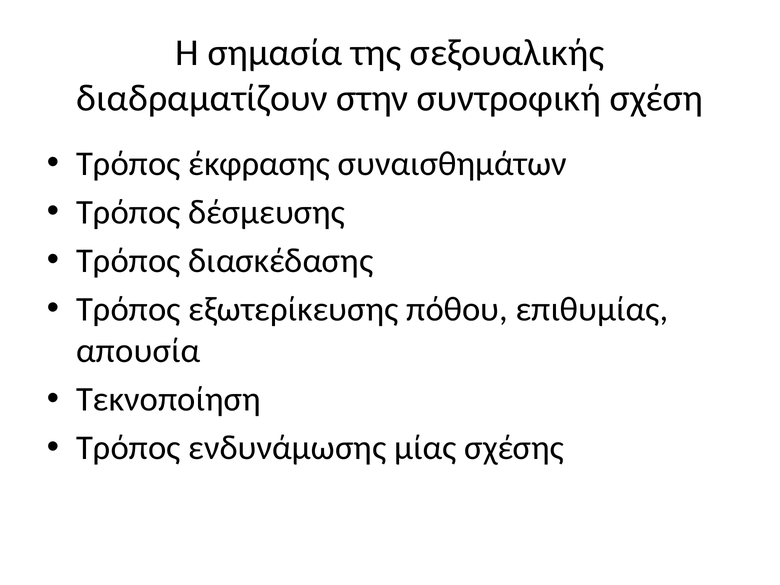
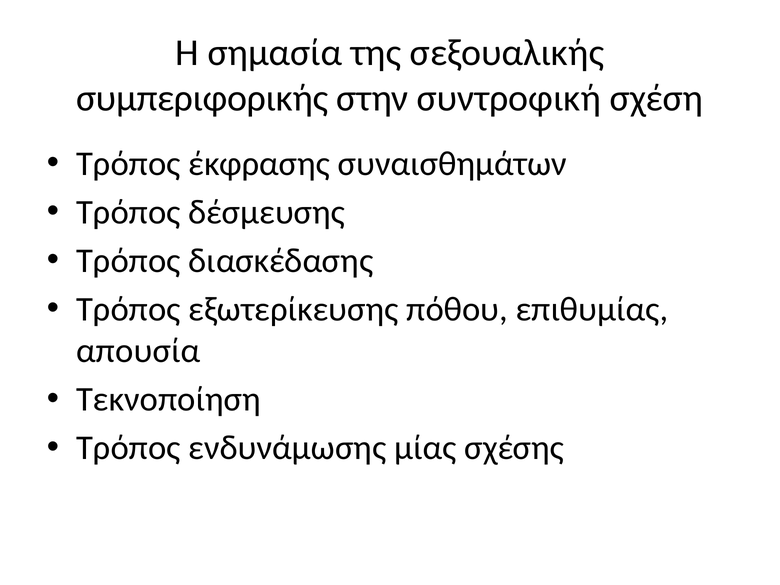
διαδραματίζουν: διαδραματίζουν -> συμπεριφορικής
